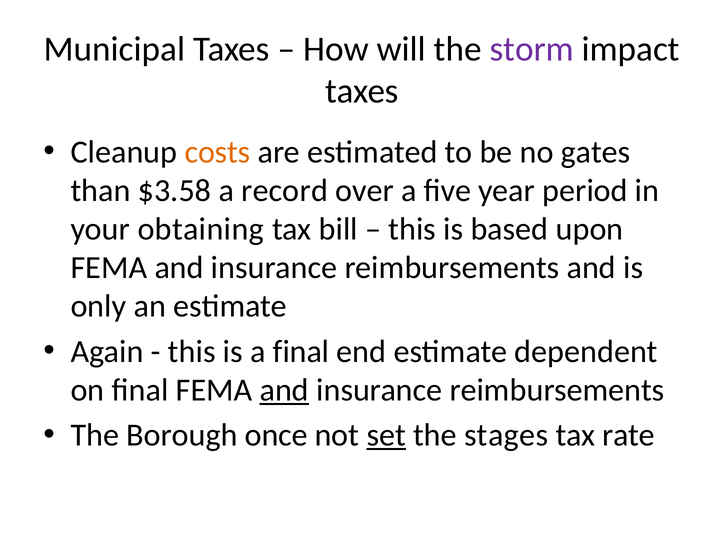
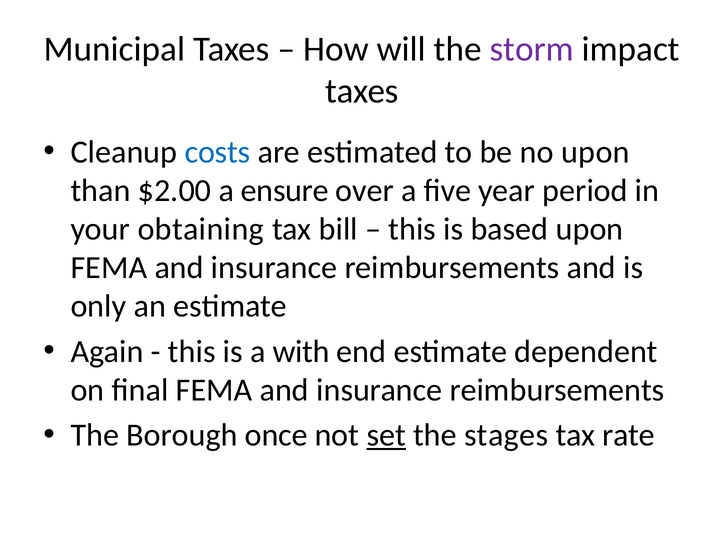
costs colour: orange -> blue
no gates: gates -> upon
$3.58: $3.58 -> $2.00
record: record -> ensure
a final: final -> with
and at (284, 390) underline: present -> none
